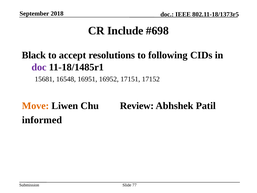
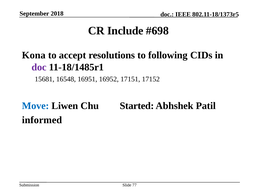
Black: Black -> Kona
Move colour: orange -> blue
Review: Review -> Started
